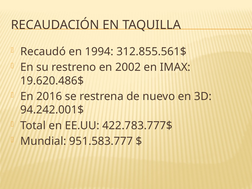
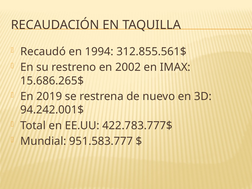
19.620.486$: 19.620.486$ -> 15.686.265$
2016: 2016 -> 2019
